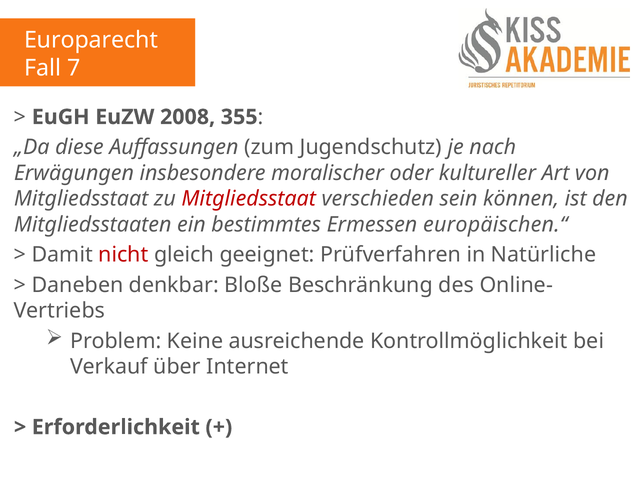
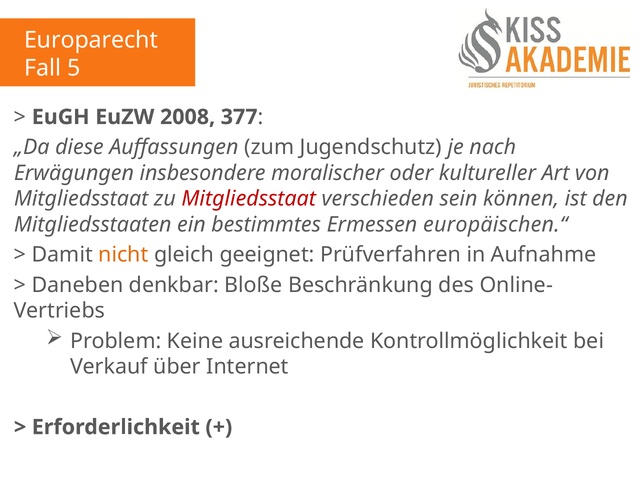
7: 7 -> 5
355: 355 -> 377
nicht colour: red -> orange
Natürliche: Natürliche -> Aufnahme
